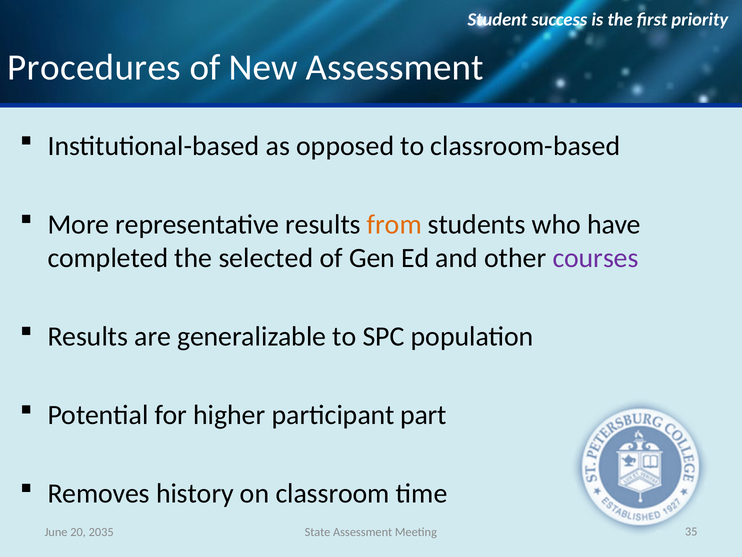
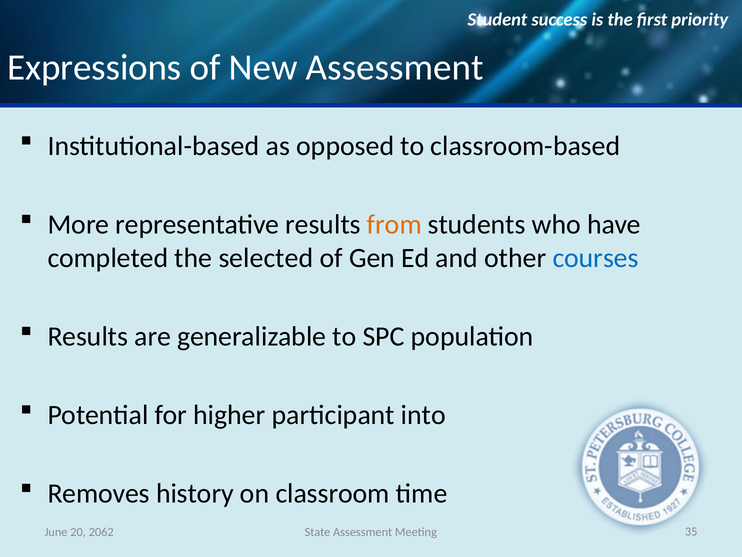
Procedures: Procedures -> Expressions
courses colour: purple -> blue
part: part -> into
2035: 2035 -> 2062
